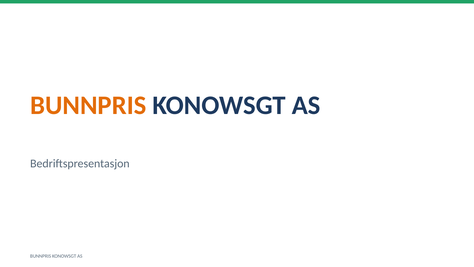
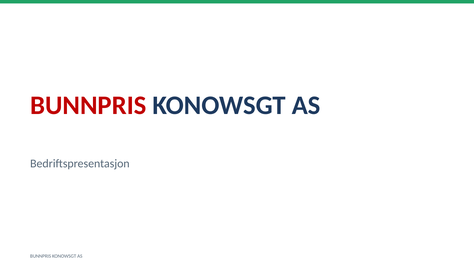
BUNNPRIS at (88, 105) colour: orange -> red
